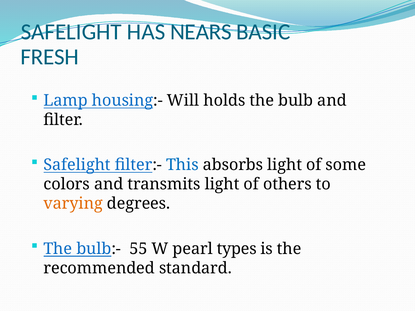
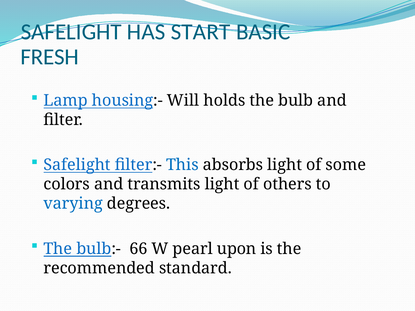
NEARS: NEARS -> START
varying colour: orange -> blue
55: 55 -> 66
types: types -> upon
